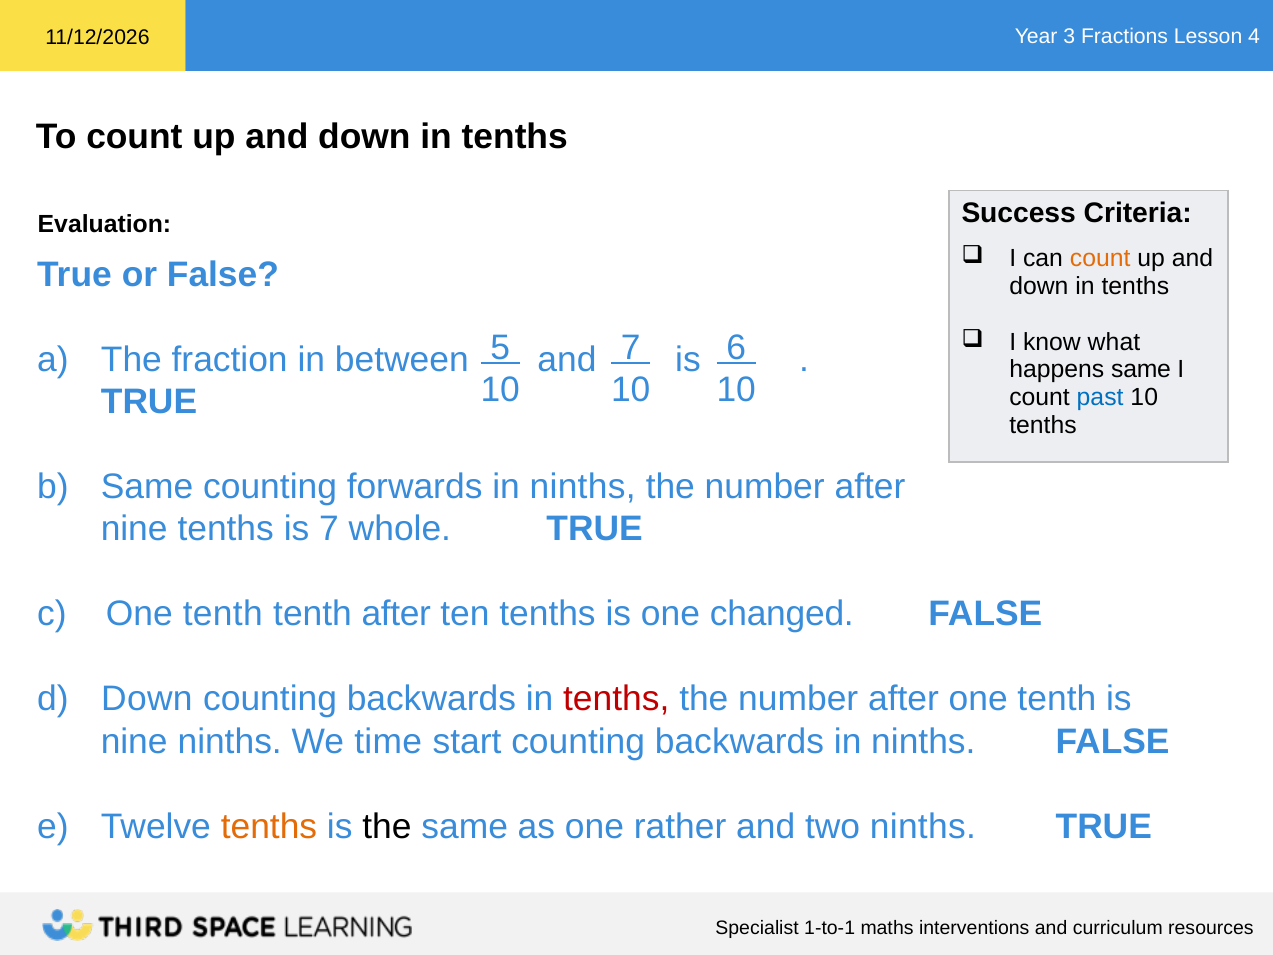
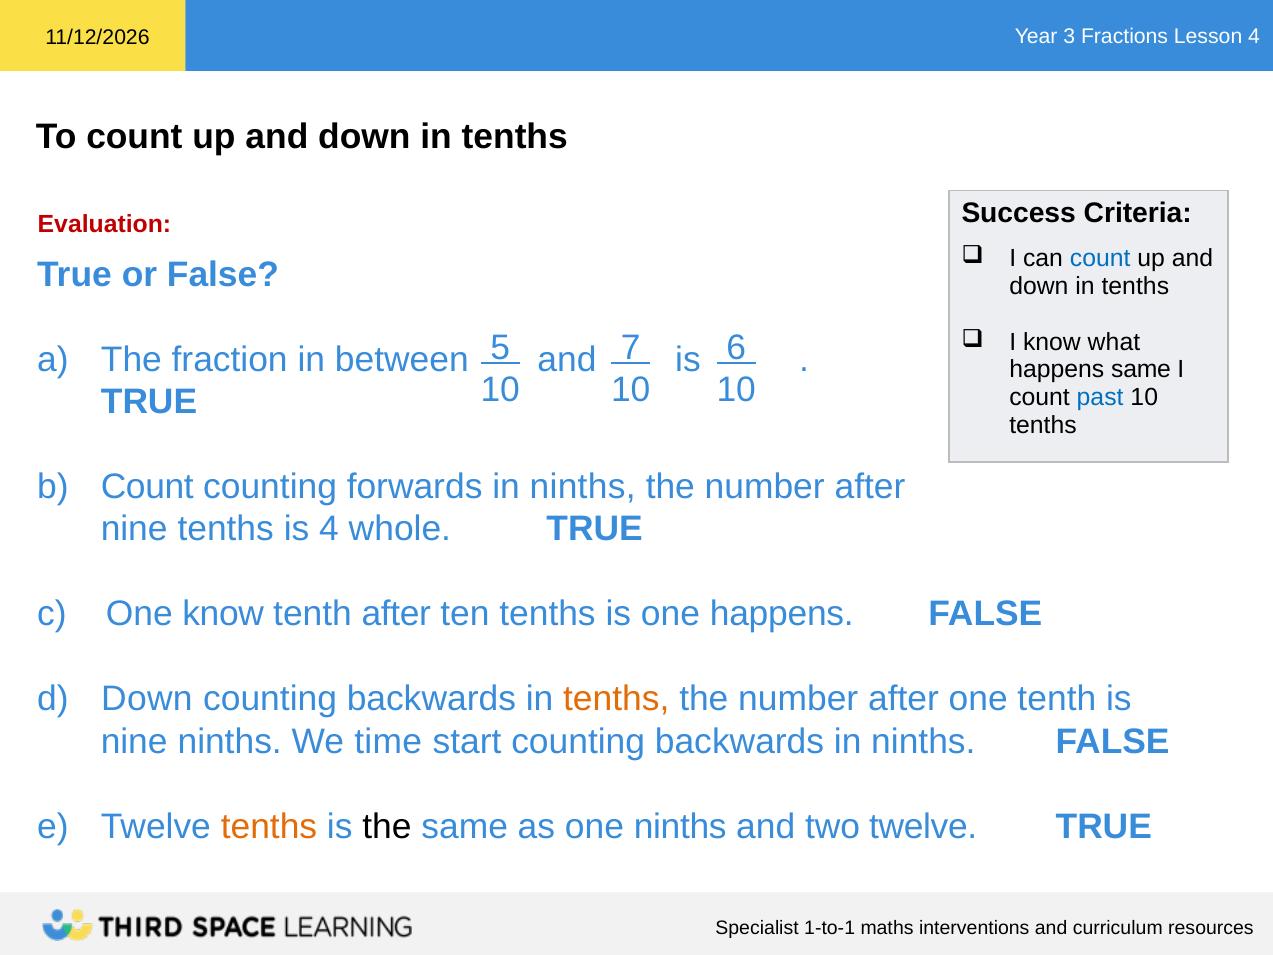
Evaluation colour: black -> red
count at (1100, 258) colour: orange -> blue
Same at (147, 487): Same -> Count
is 7: 7 -> 4
c One tenth: tenth -> know
one changed: changed -> happens
tenths at (616, 699) colour: red -> orange
one rather: rather -> ninths
two ninths: ninths -> twelve
